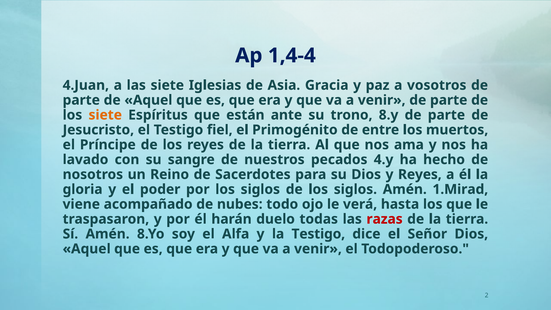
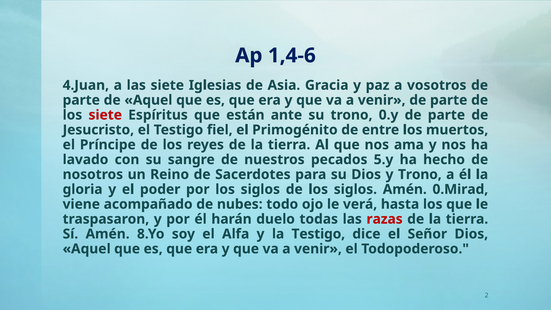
1,4-4: 1,4-4 -> 1,4-6
siete at (105, 115) colour: orange -> red
8.y: 8.y -> 0.y
4.y: 4.y -> 5.y
y Reyes: Reyes -> Trono
1.Mirad: 1.Mirad -> 0.Mirad
